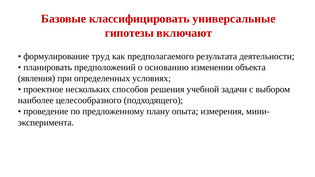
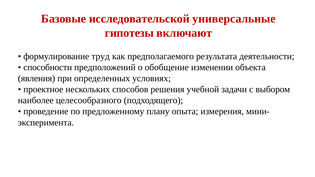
классифицировать: классифицировать -> исследовательской
планировать: планировать -> способности
основанию: основанию -> обобщение
